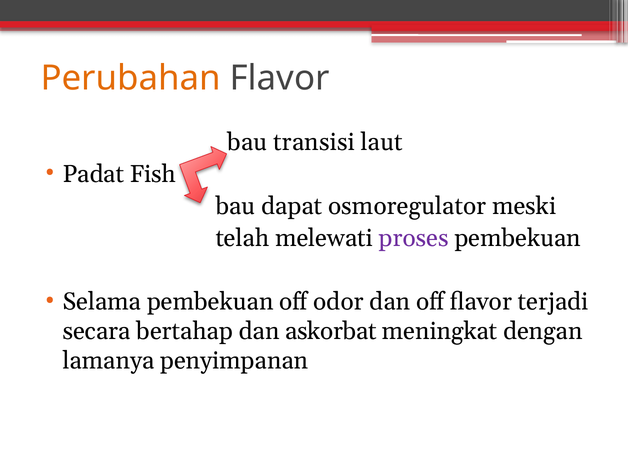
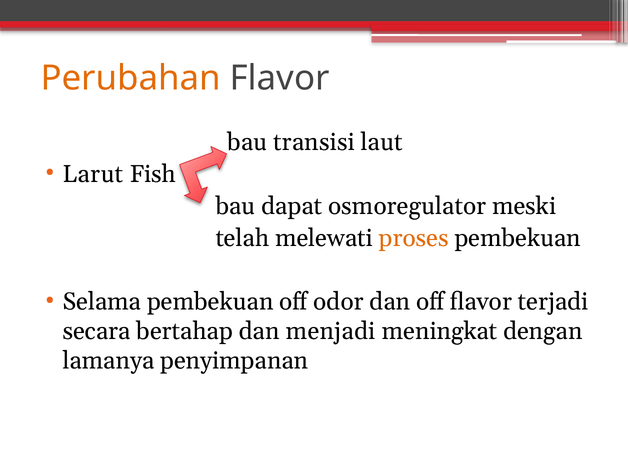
Padat: Padat -> Larut
proses colour: purple -> orange
askorbat: askorbat -> menjadi
